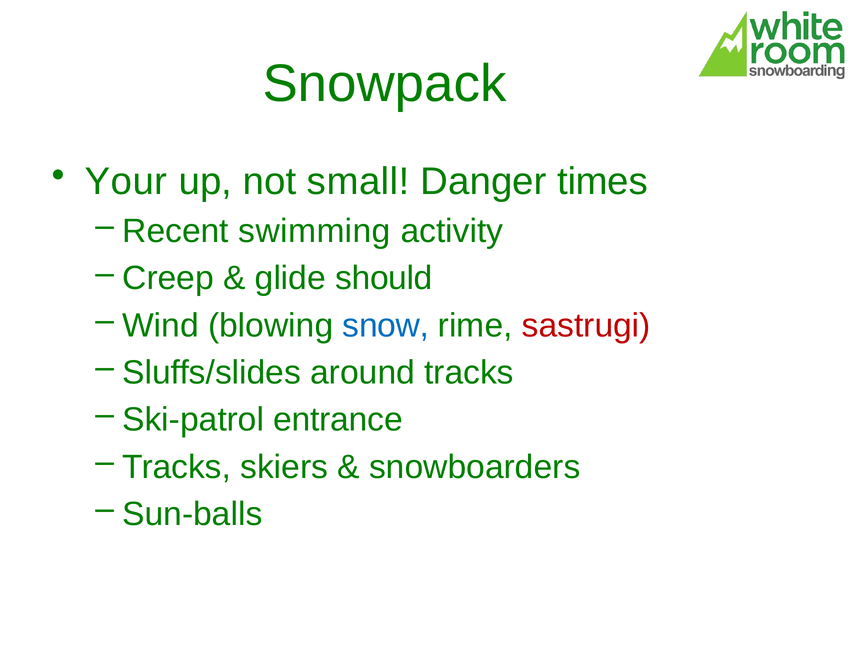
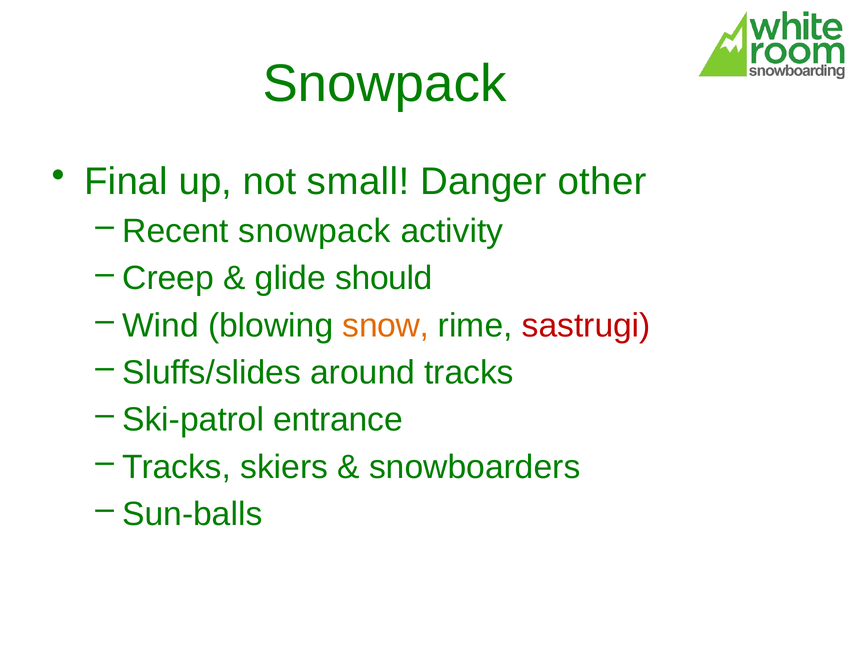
Your: Your -> Final
times: times -> other
Recent swimming: swimming -> snowpack
snow colour: blue -> orange
